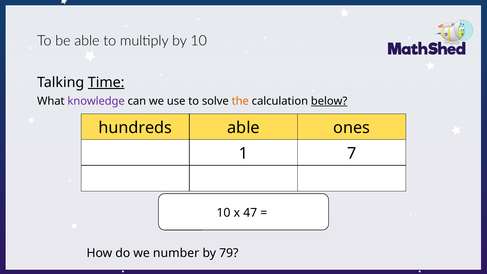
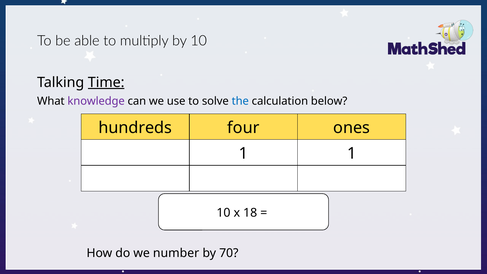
the colour: orange -> blue
below underline: present -> none
hundreds able: able -> four
1 7: 7 -> 1
47: 47 -> 18
79: 79 -> 70
